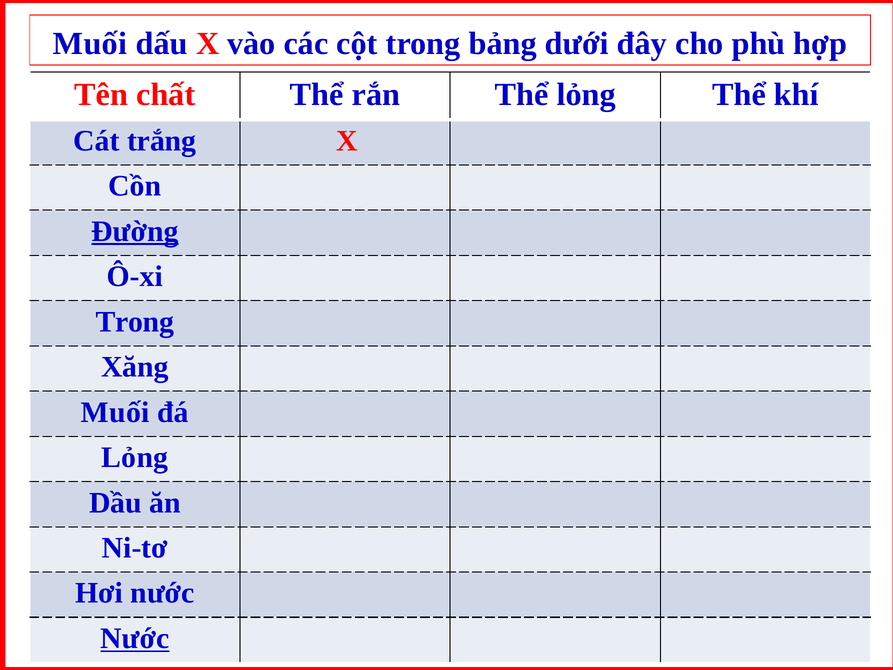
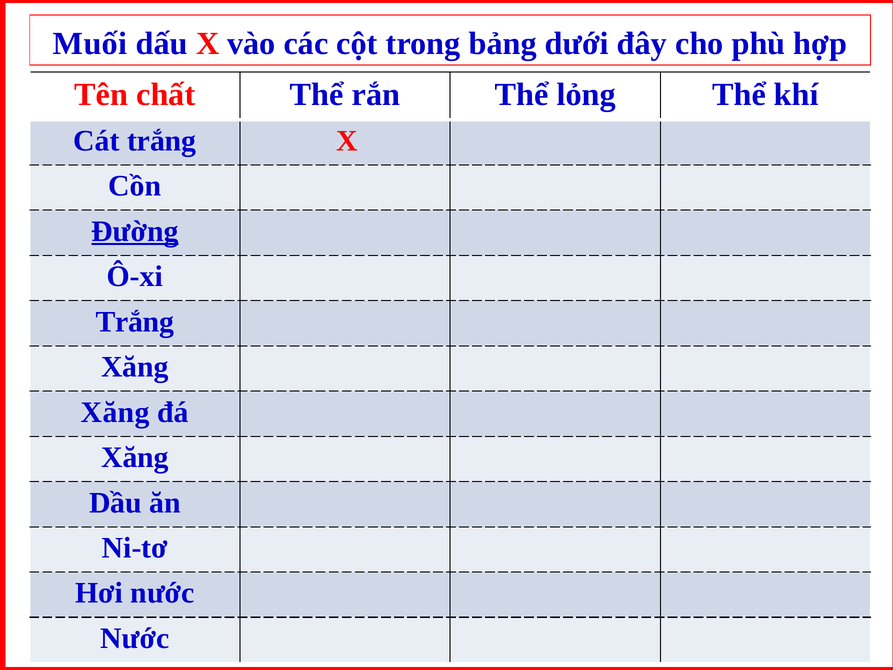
Trong at (135, 322): Trong -> Trắng
Muối at (115, 412): Muối -> Xăng
Lỏng at (135, 457): Lỏng -> Xăng
Nước at (135, 638) underline: present -> none
